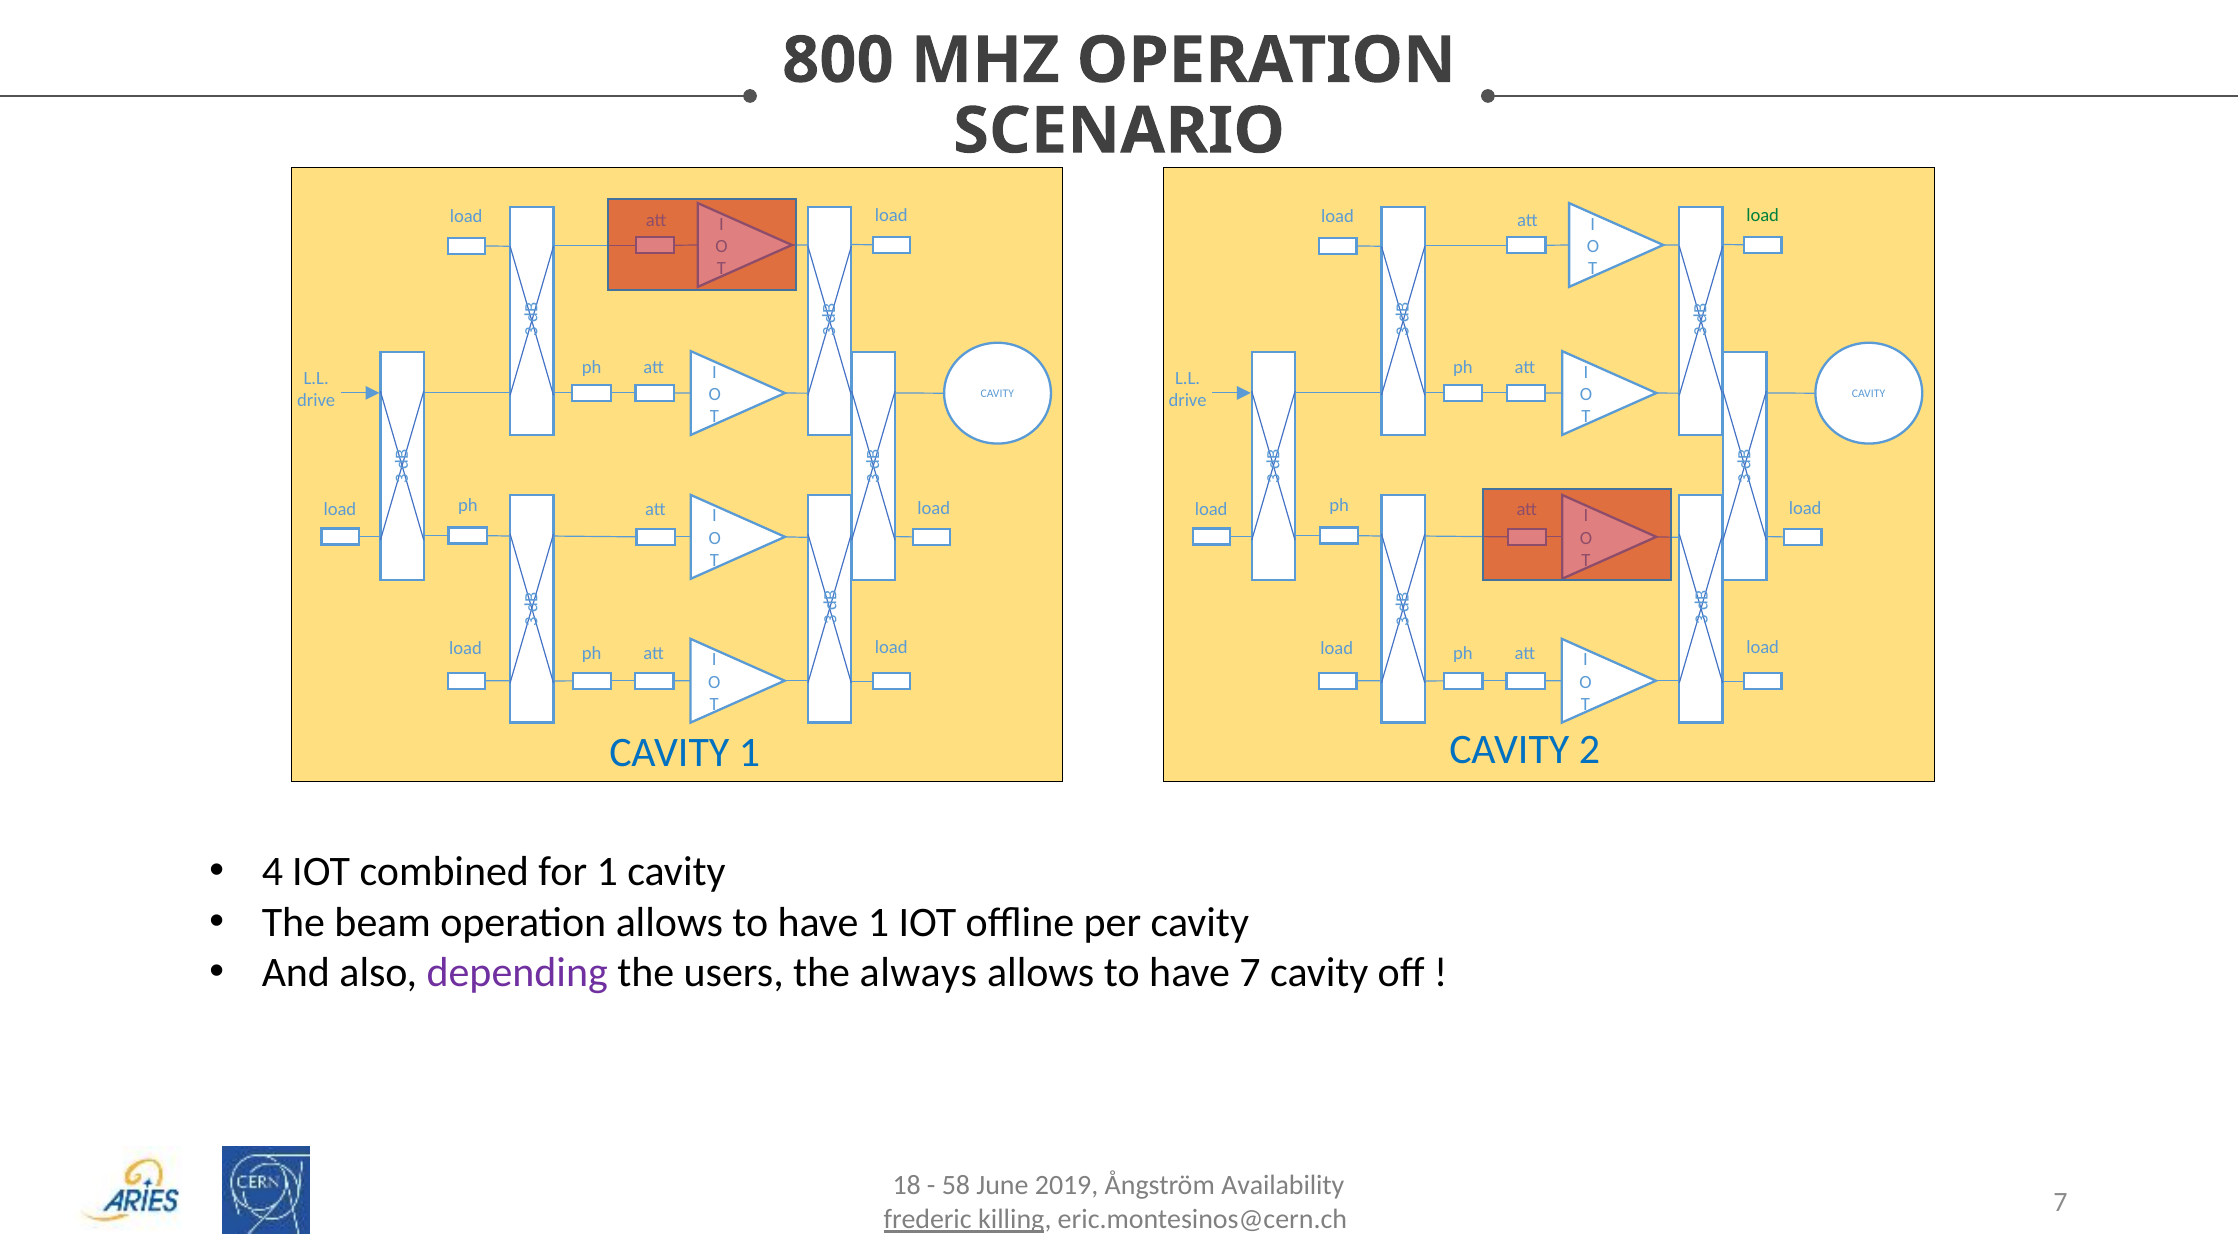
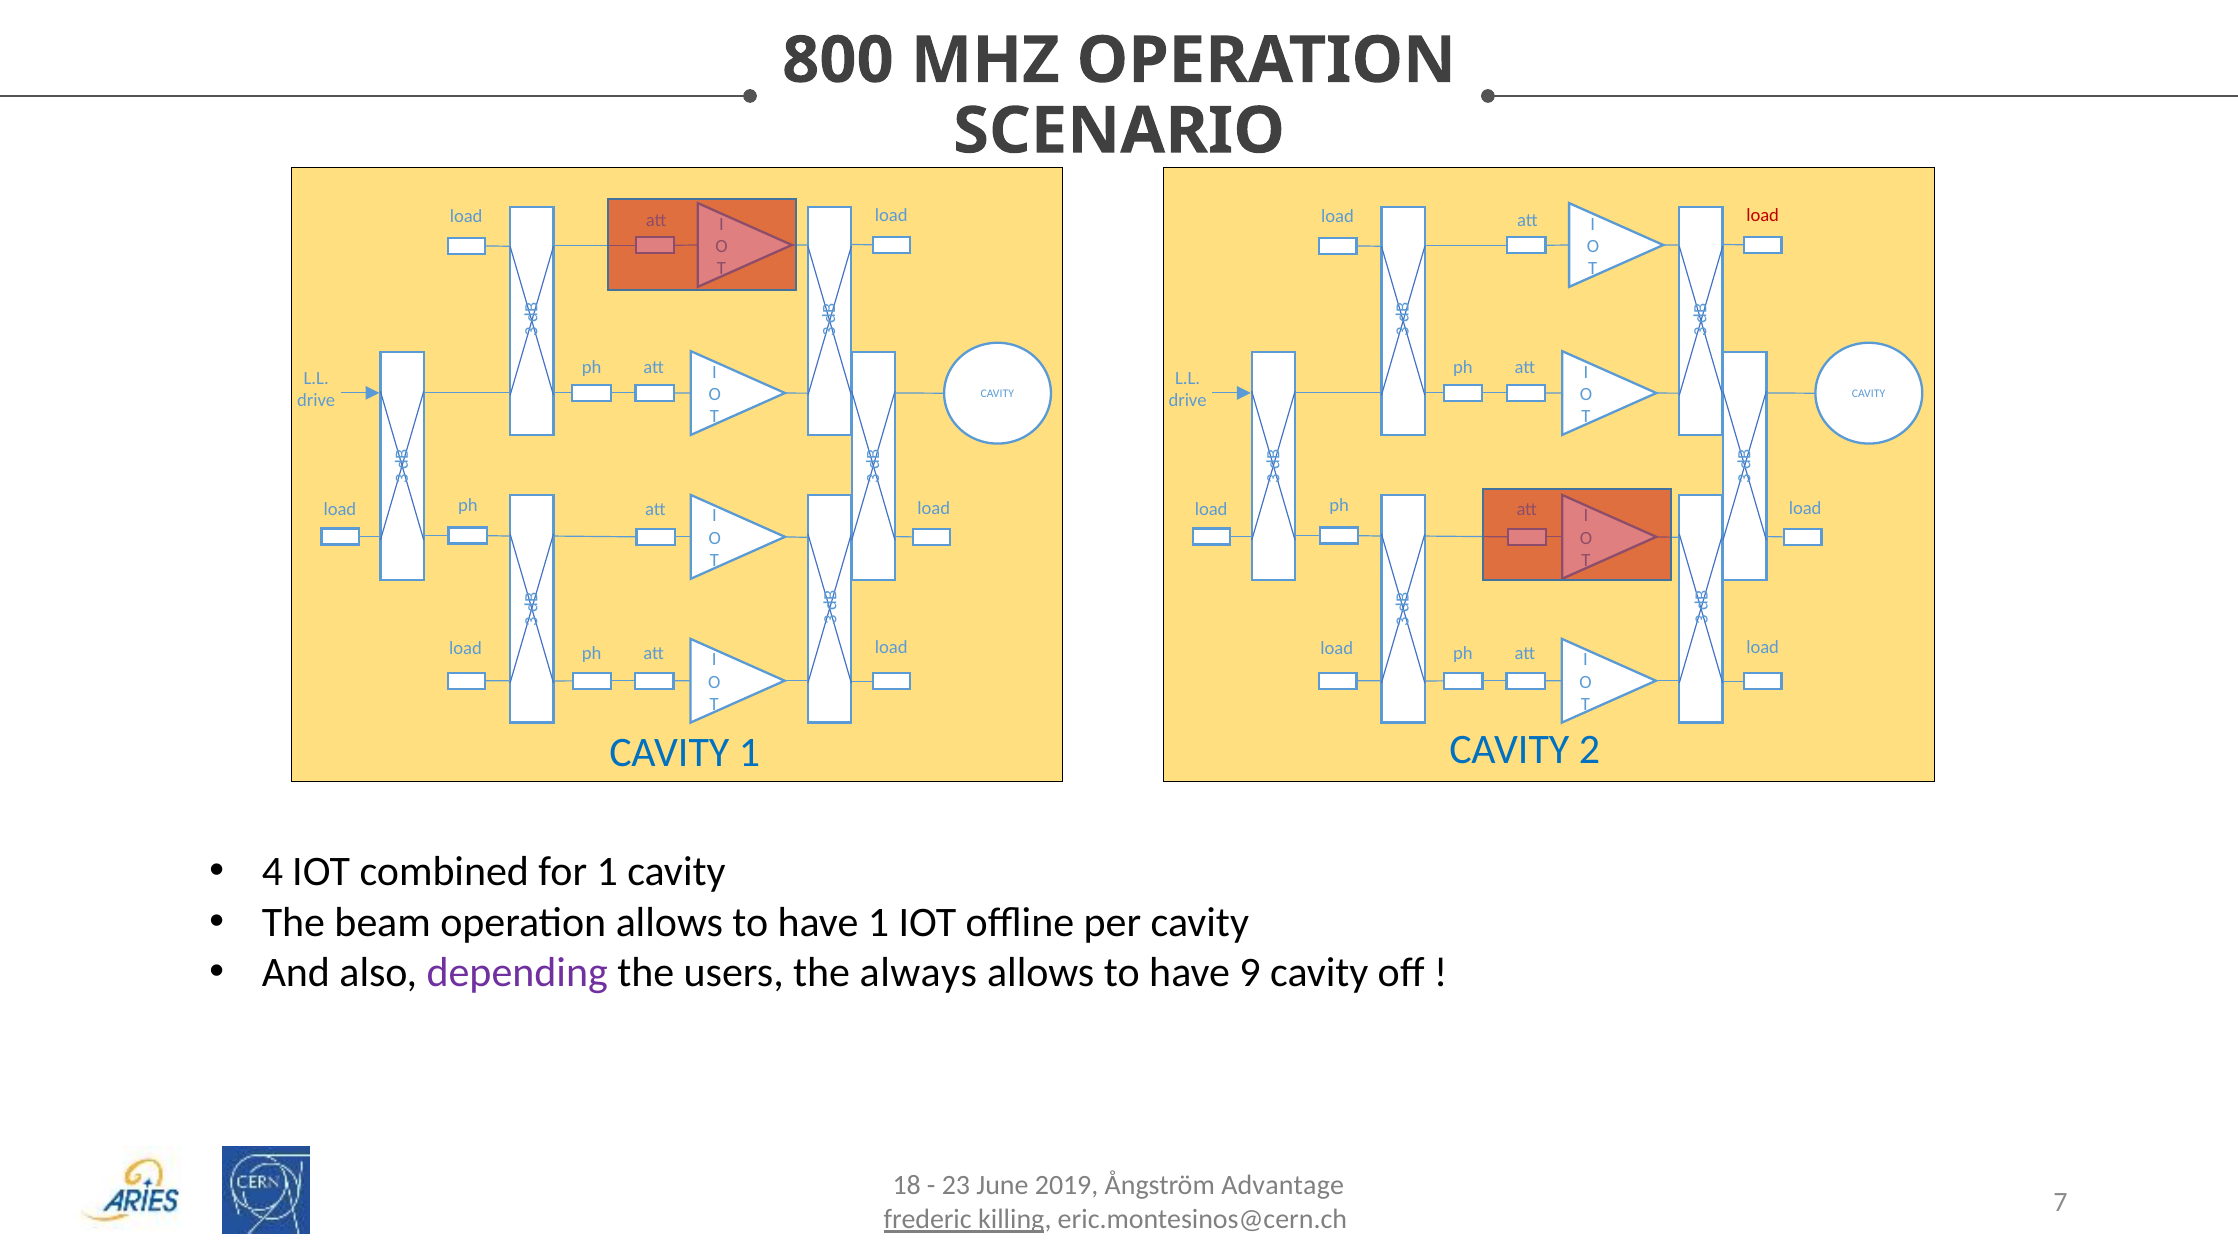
load at (1763, 215) colour: green -> red
have 7: 7 -> 9
58: 58 -> 23
Availability: Availability -> Advantage
